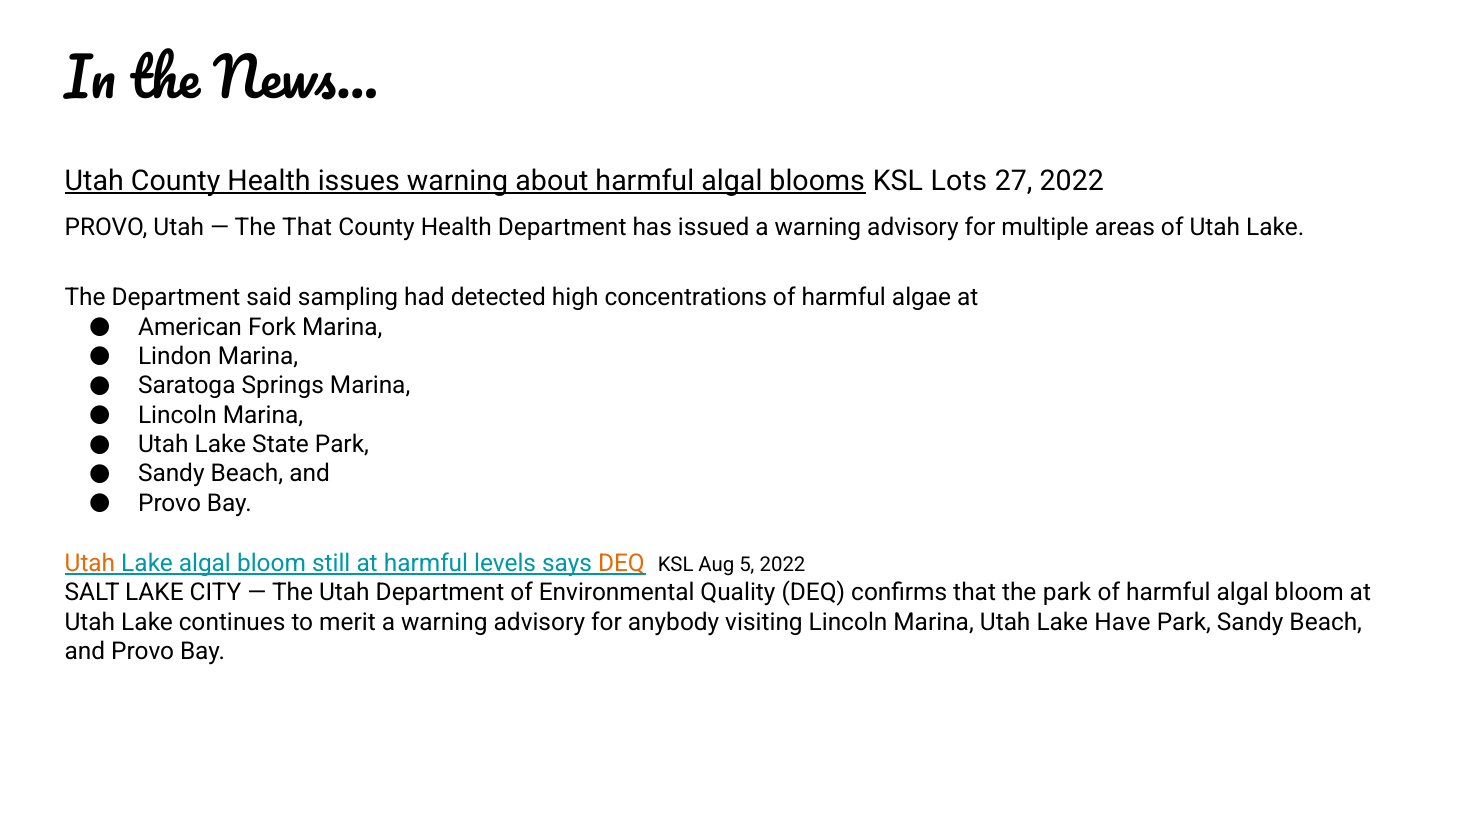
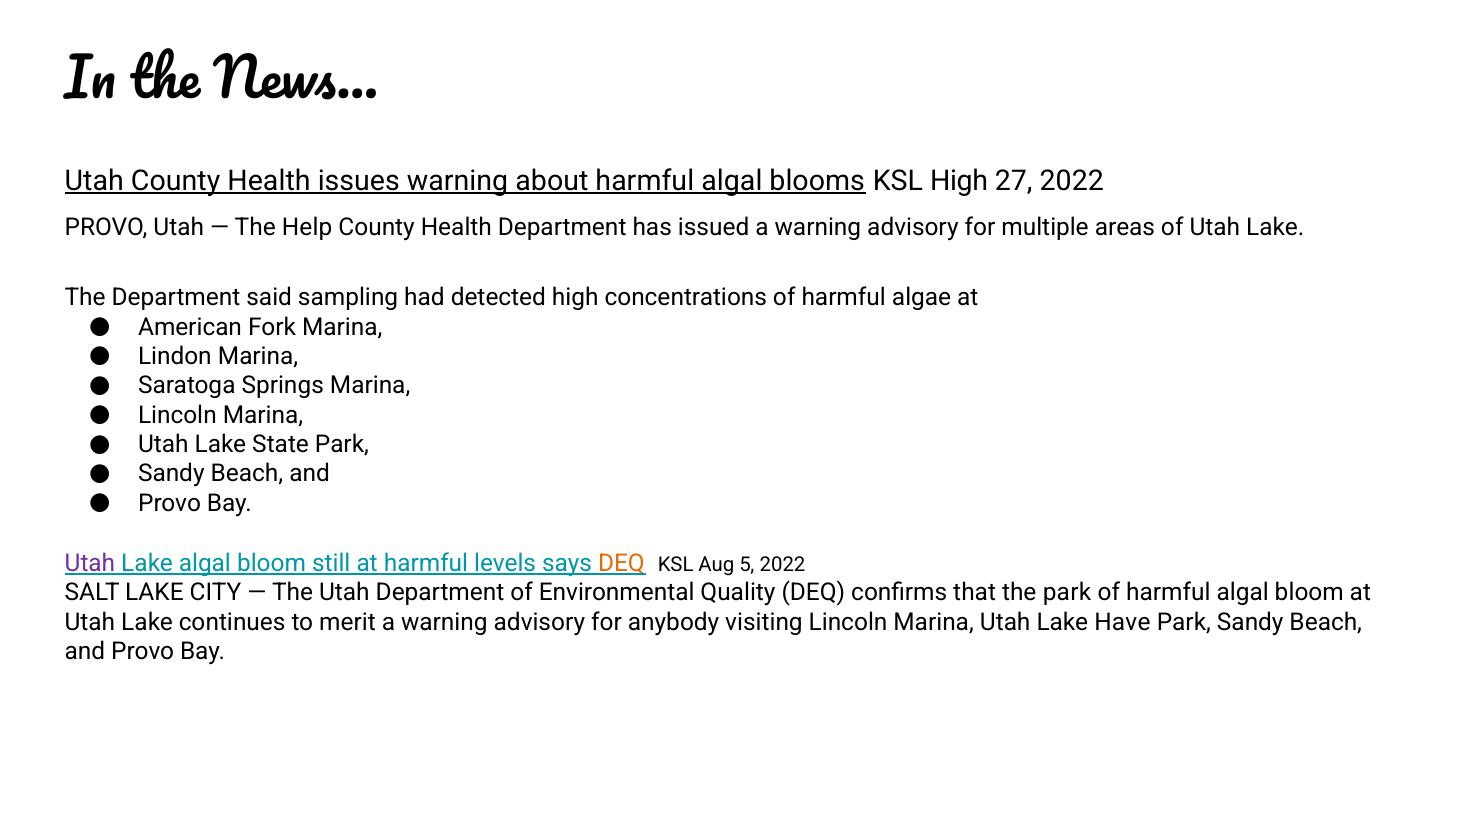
KSL Lots: Lots -> High
The That: That -> Help
Utah at (90, 563) colour: orange -> purple
